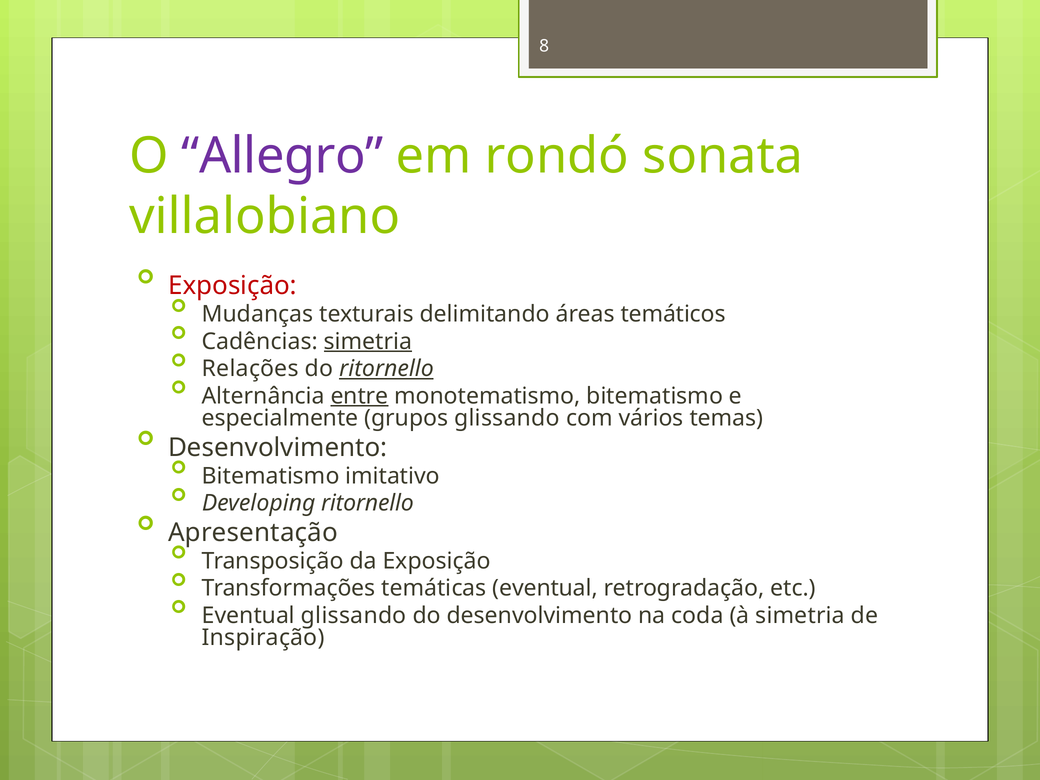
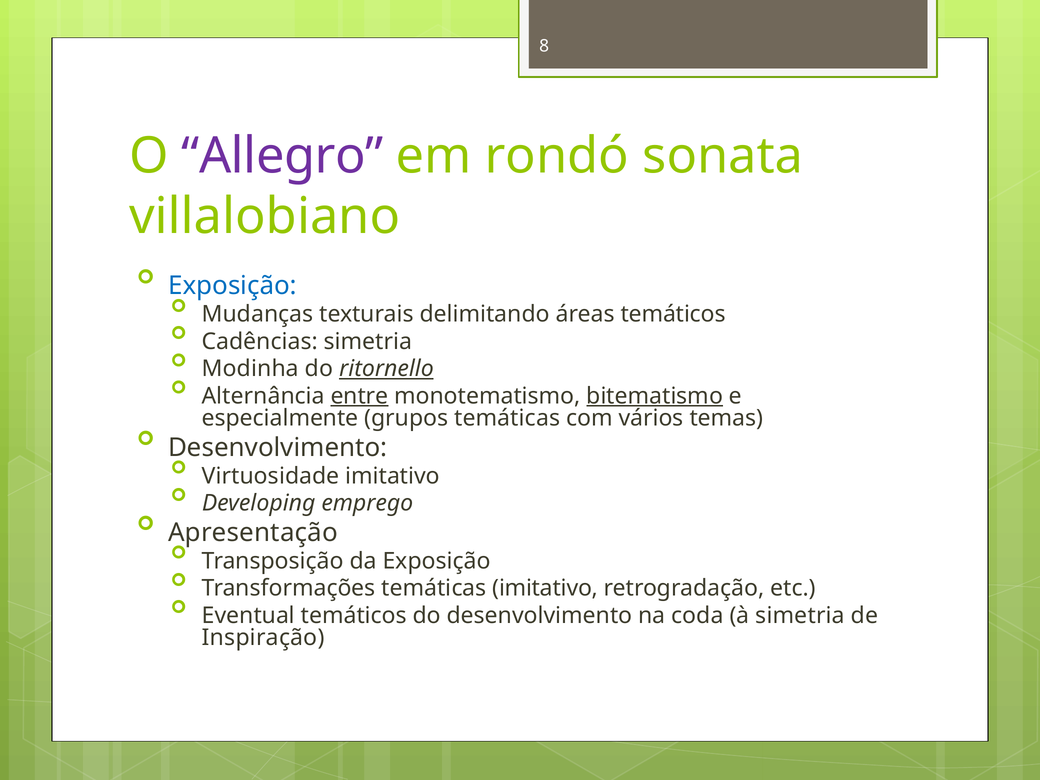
Exposição at (233, 286) colour: red -> blue
simetria at (368, 341) underline: present -> none
Relações: Relações -> Modinha
bitematismo at (655, 396) underline: none -> present
grupos glissando: glissando -> temáticas
Bitematismo at (271, 476): Bitematismo -> Virtuosidade
Developing ritornello: ritornello -> emprego
temáticas eventual: eventual -> imitativo
Eventual glissando: glissando -> temáticos
